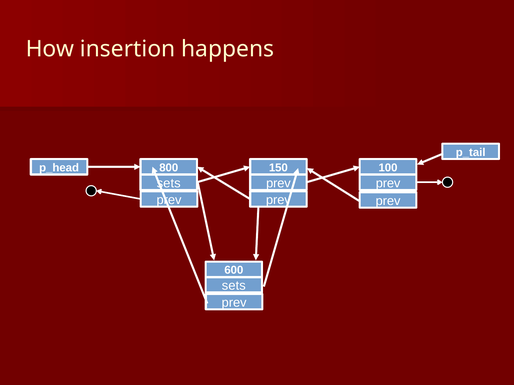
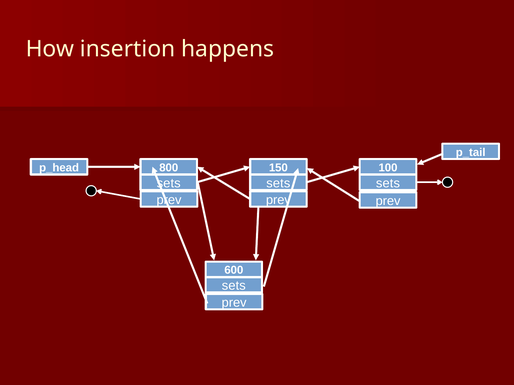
prev at (278, 183): prev -> sets
prev at (388, 183): prev -> sets
